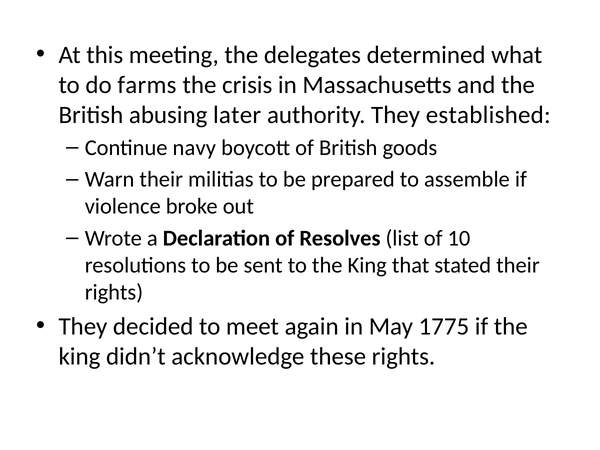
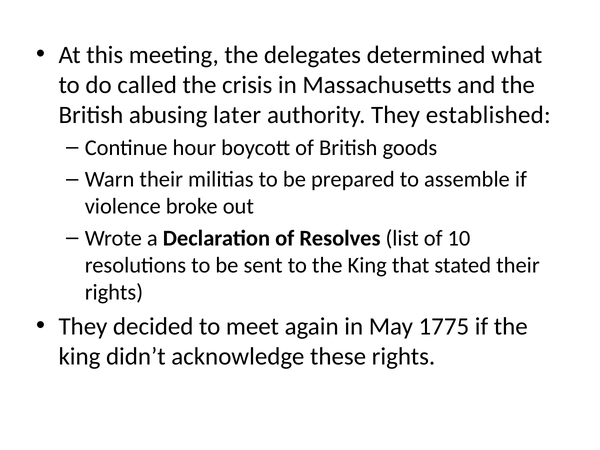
farms: farms -> called
navy: navy -> hour
